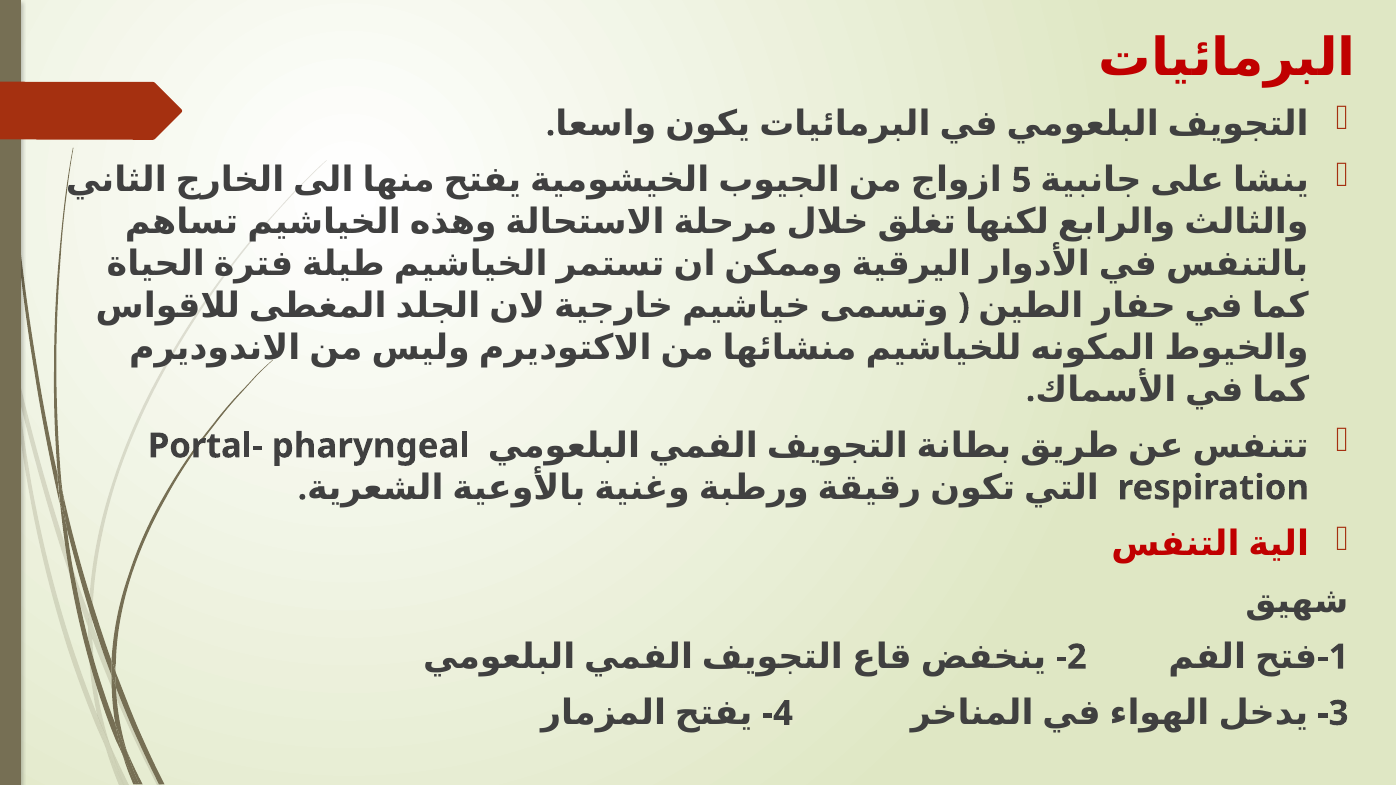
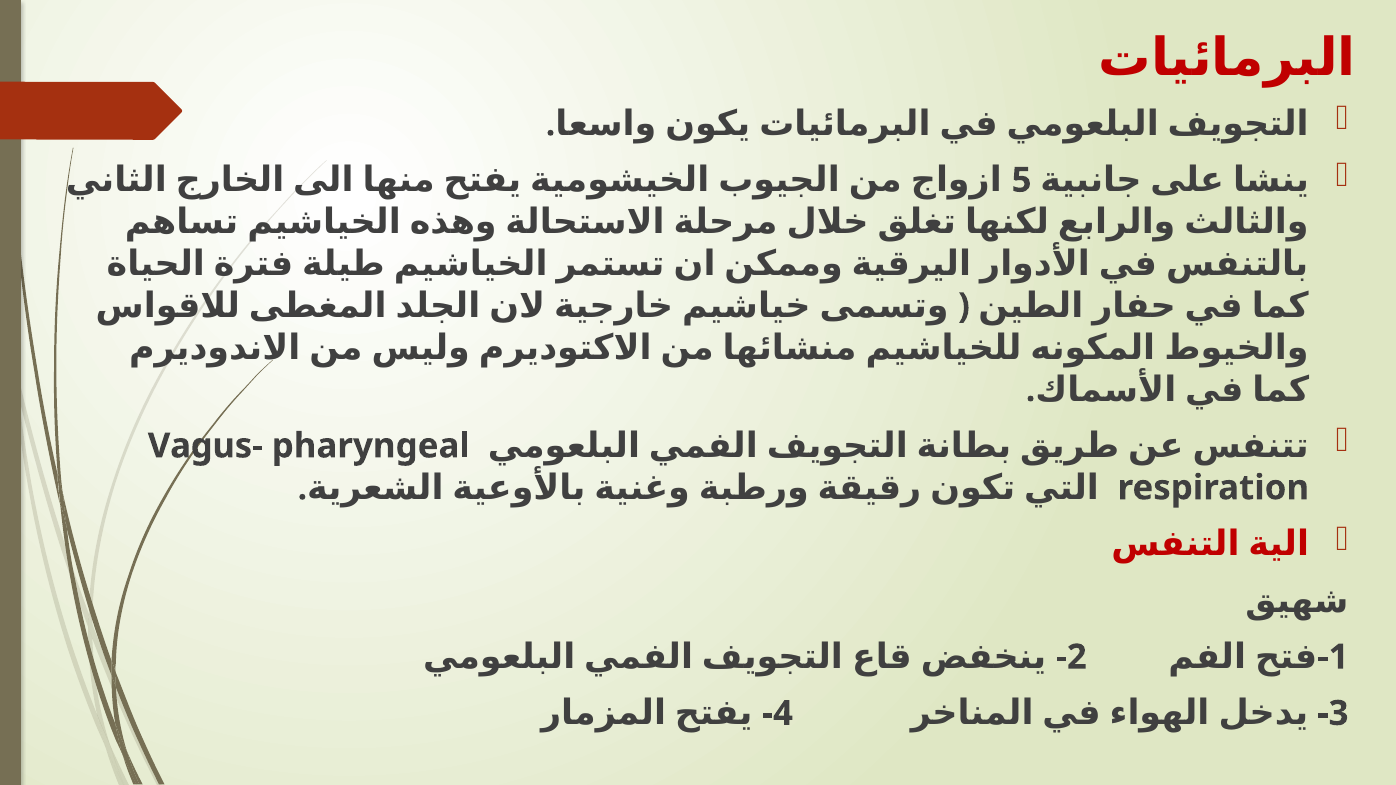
Portal-: Portal- -> Vagus-
